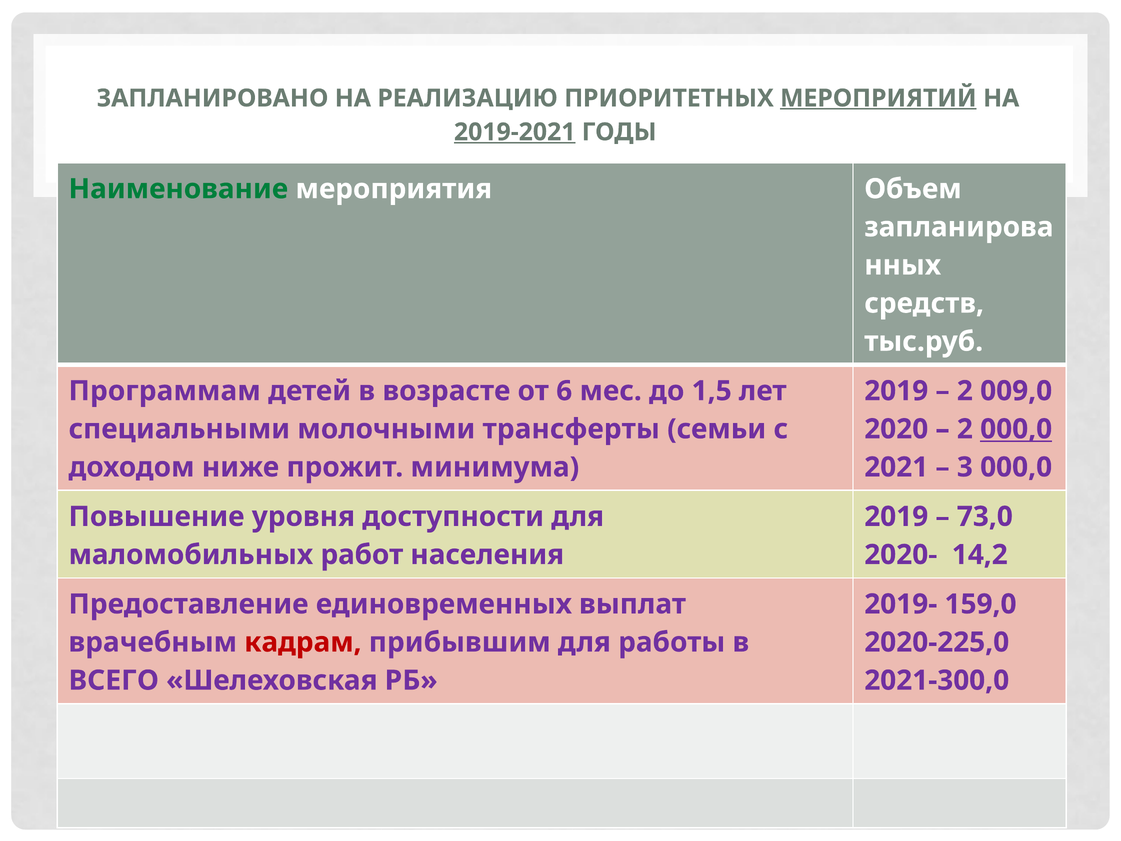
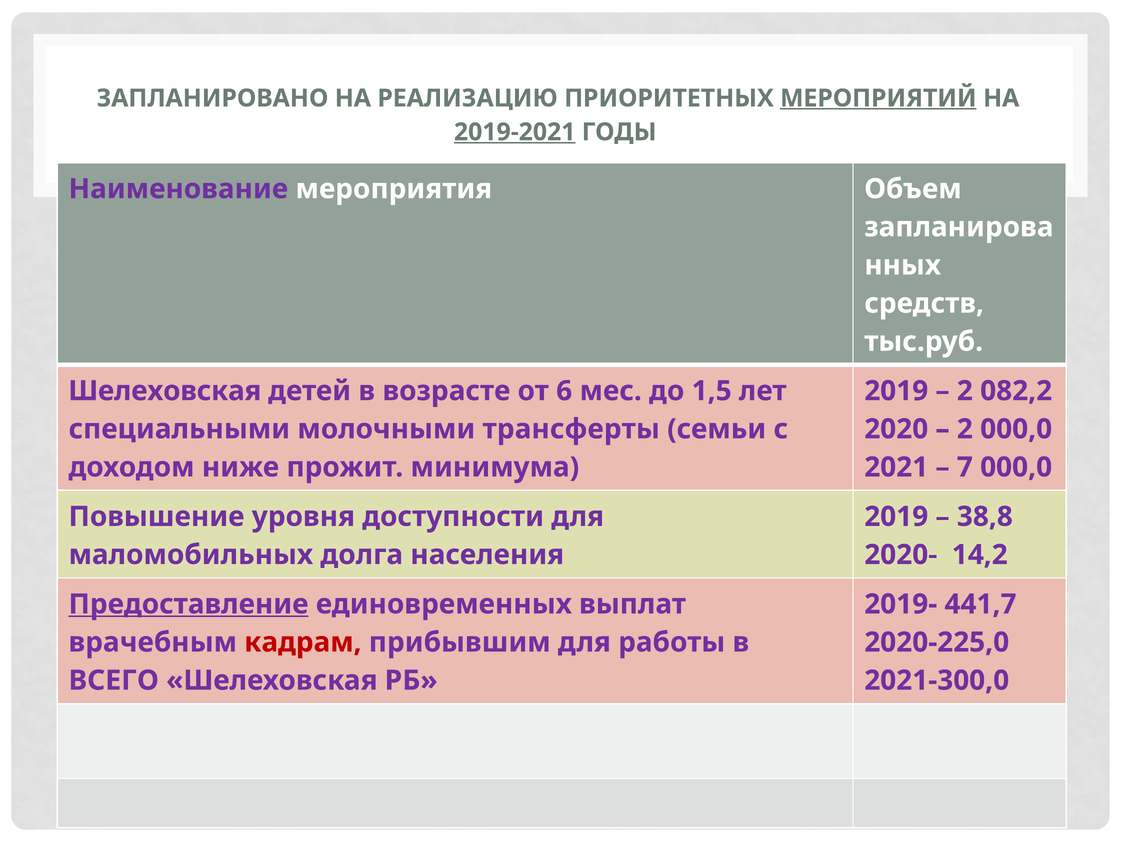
Наименование colour: green -> purple
Программам at (165, 391): Программам -> Шелеховская
009,0: 009,0 -> 082,2
000,0 at (1016, 429) underline: present -> none
3: 3 -> 7
73,0: 73,0 -> 38,8
работ: работ -> долга
Предоставление underline: none -> present
159,0: 159,0 -> 441,7
